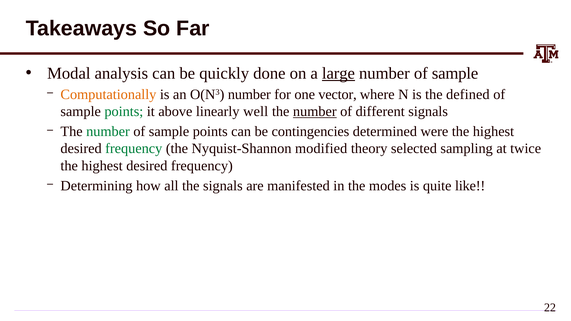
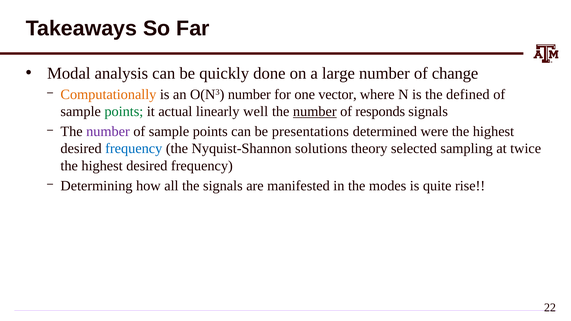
large underline: present -> none
sample at (455, 73): sample -> change
above: above -> actual
different: different -> responds
number at (108, 132) colour: green -> purple
contingencies: contingencies -> presentations
frequency at (134, 149) colour: green -> blue
modified: modified -> solutions
like: like -> rise
